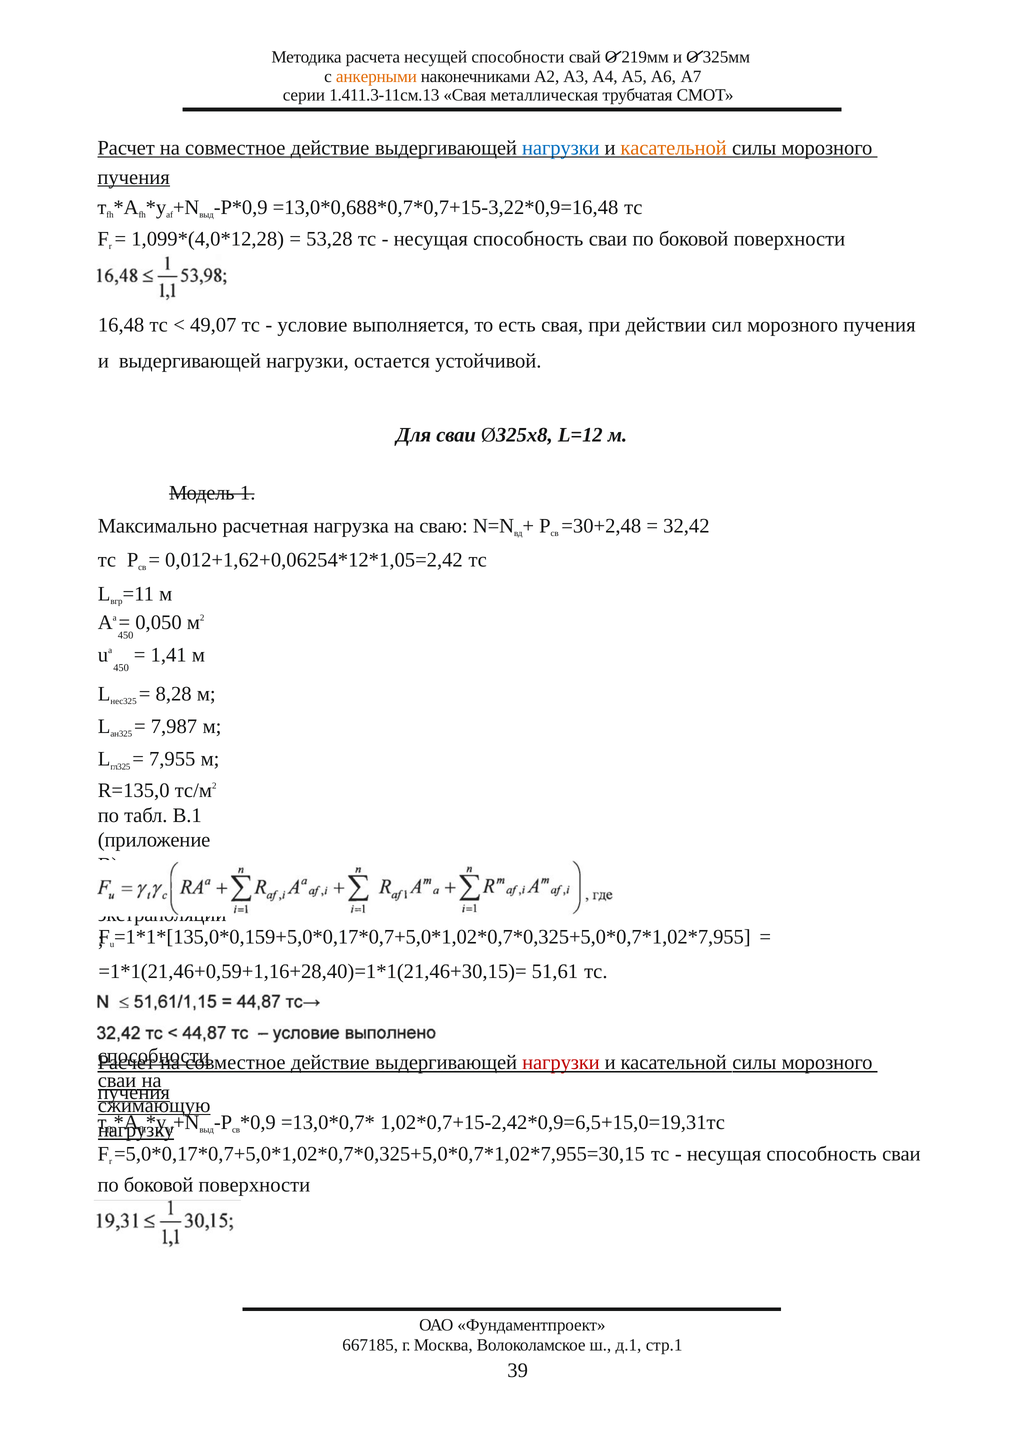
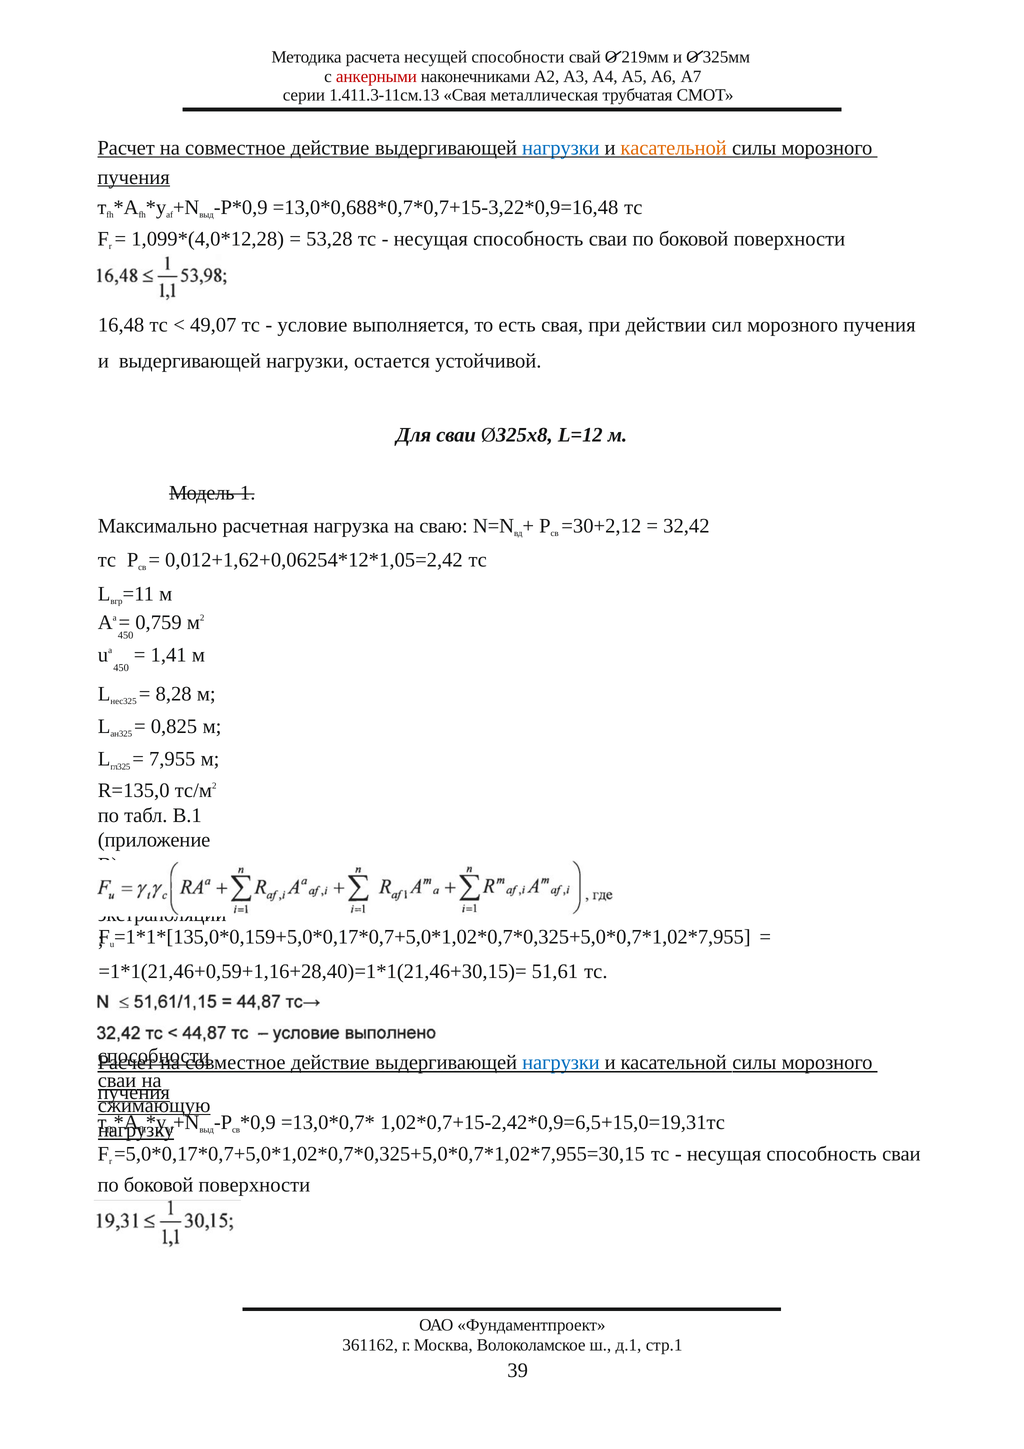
анкерными colour: orange -> red
=30+2,48: =30+2,48 -> =30+2,12
0,050: 0,050 -> 0,759
7,987: 7,987 -> 0,825
нагрузки at (561, 1063) colour: red -> blue
667185: 667185 -> 361162
